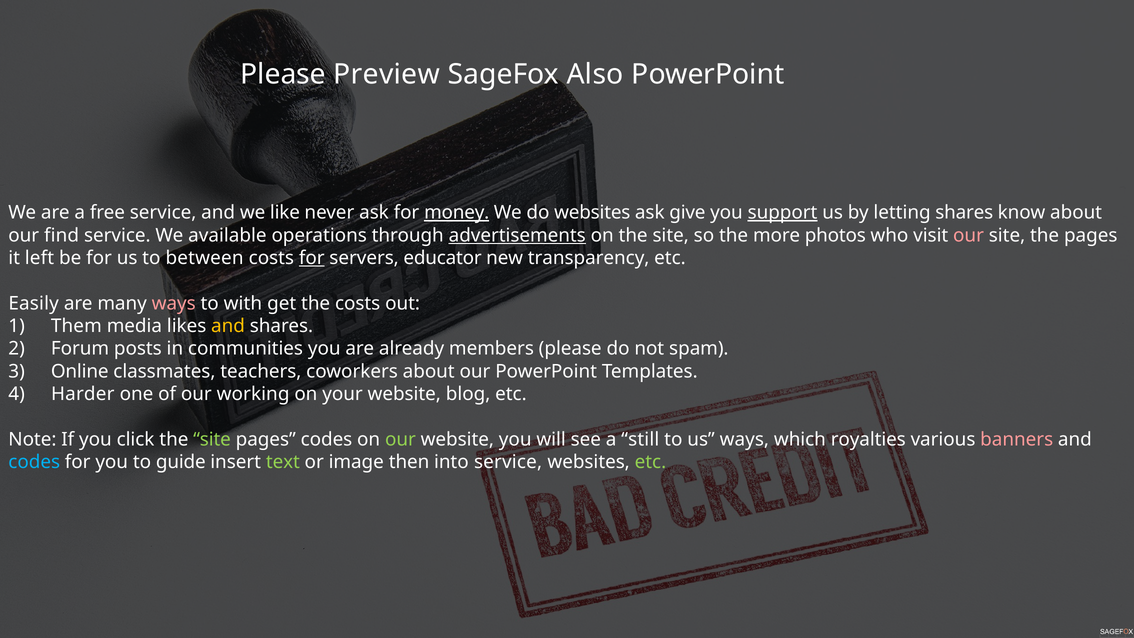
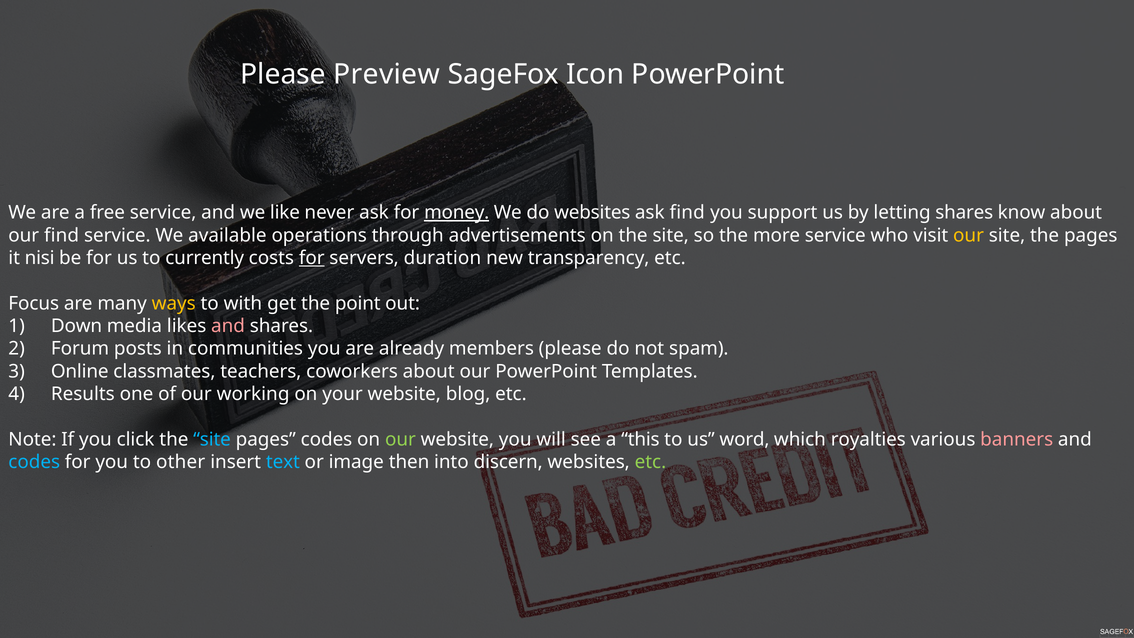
Also: Also -> Icon
ask give: give -> find
support underline: present -> none
advertisements underline: present -> none
more photos: photos -> service
our at (969, 235) colour: pink -> yellow
left: left -> nisi
between: between -> currently
educator: educator -> duration
Easily: Easily -> Focus
ways at (174, 303) colour: pink -> yellow
the costs: costs -> point
Them: Them -> Down
and at (228, 326) colour: yellow -> pink
Harder: Harder -> Results
site at (212, 439) colour: light green -> light blue
still: still -> this
us ways: ways -> word
guide: guide -> other
text colour: light green -> light blue
into service: service -> discern
